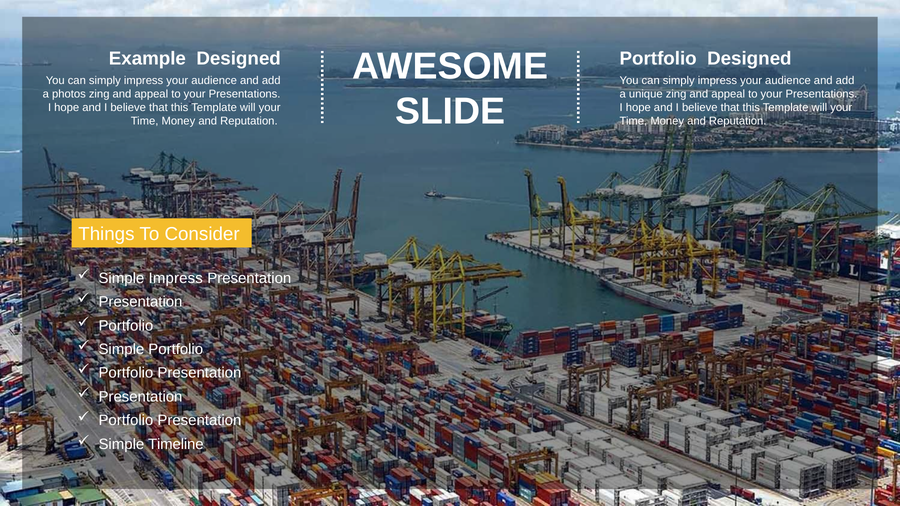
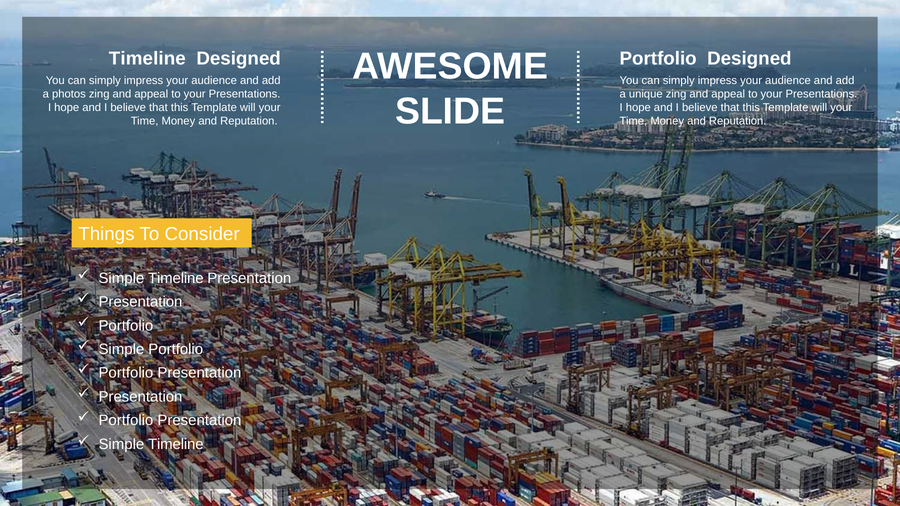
Example at (147, 59): Example -> Timeline
Impress at (176, 278): Impress -> Timeline
